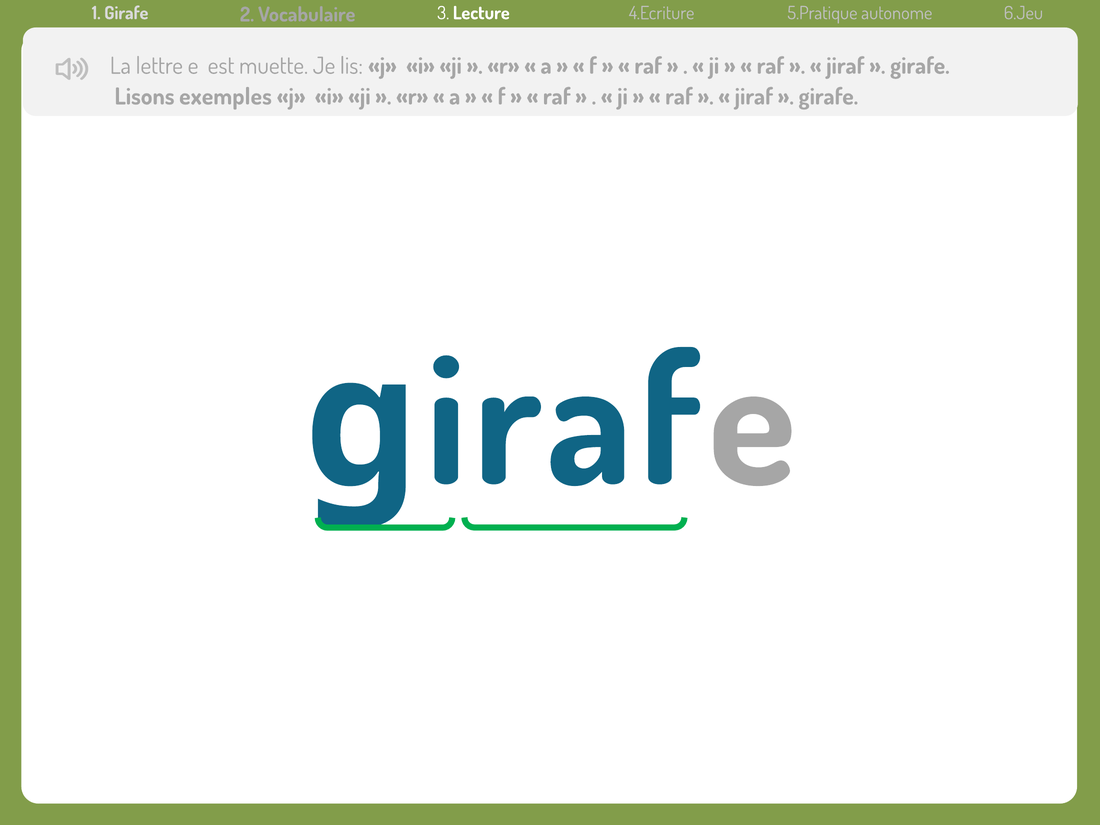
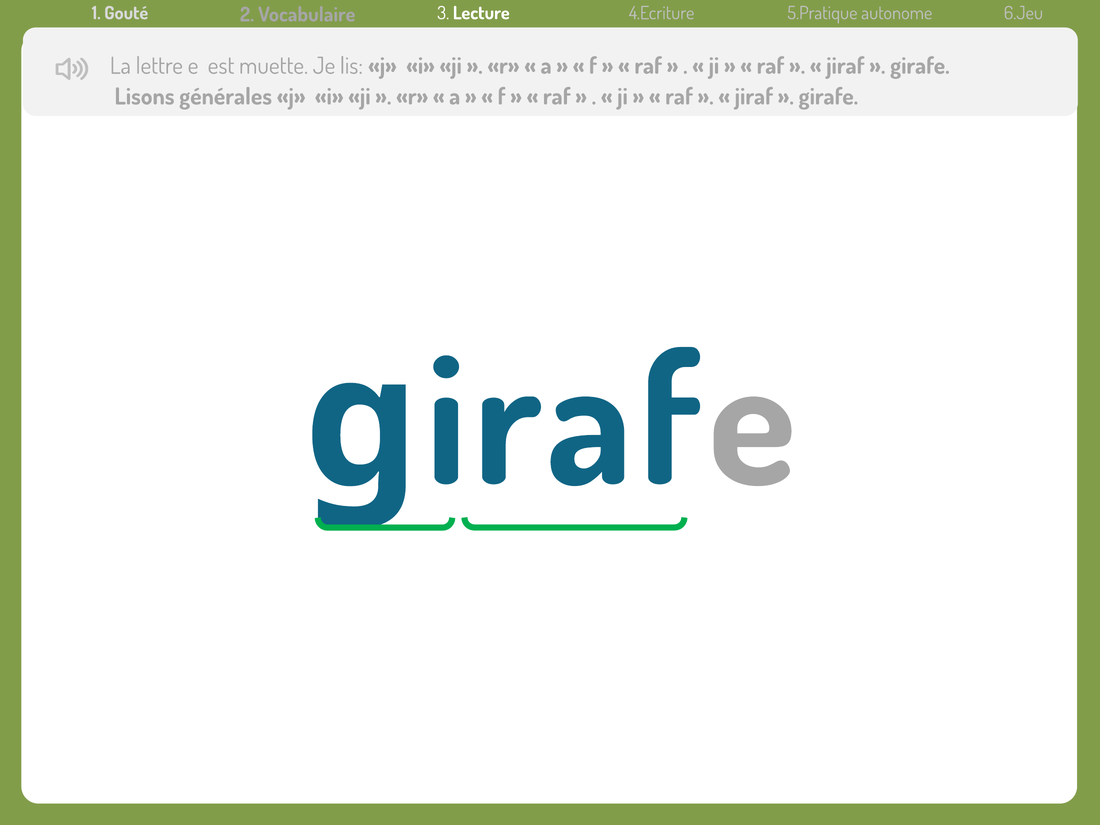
1 Girafe: Girafe -> Gouté
exemples: exemples -> générales
